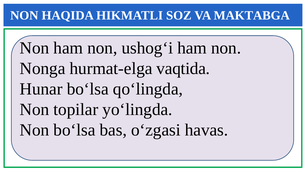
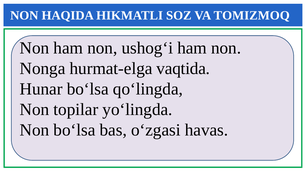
MAKTABGA: MAKTABGA -> TOMIZMOQ
